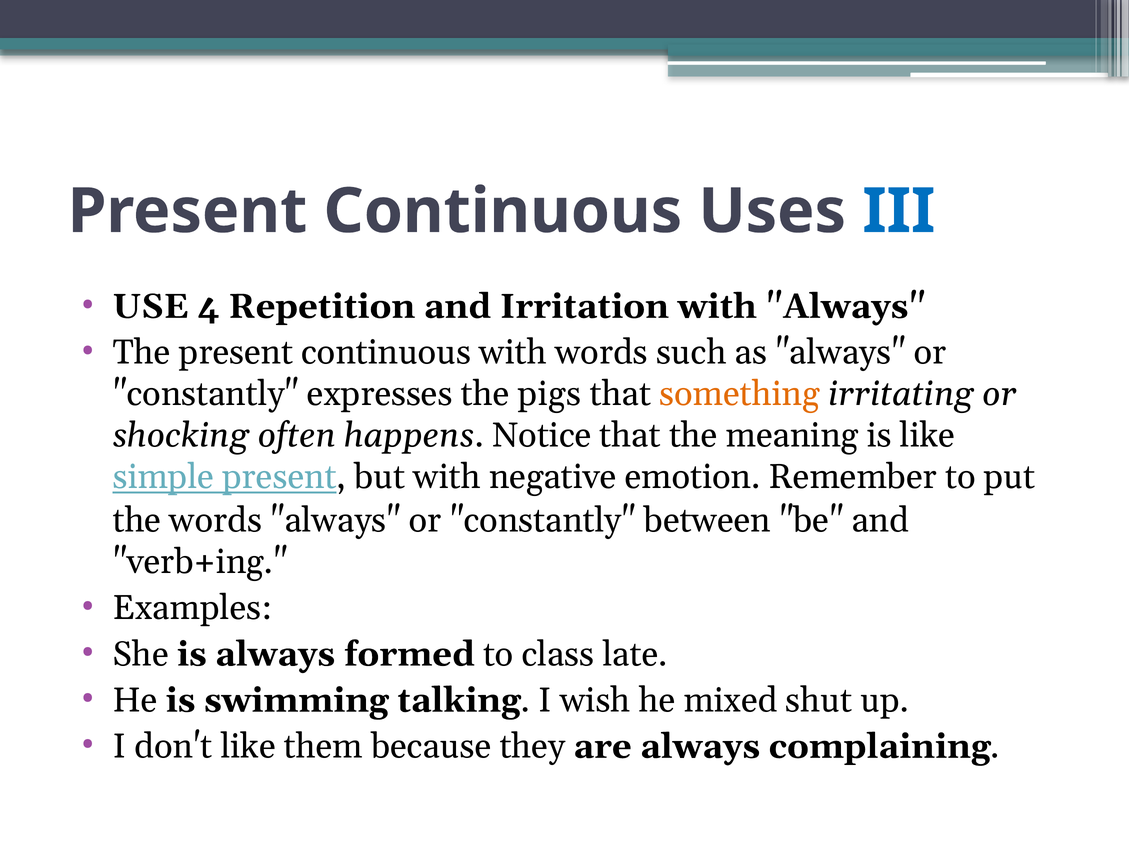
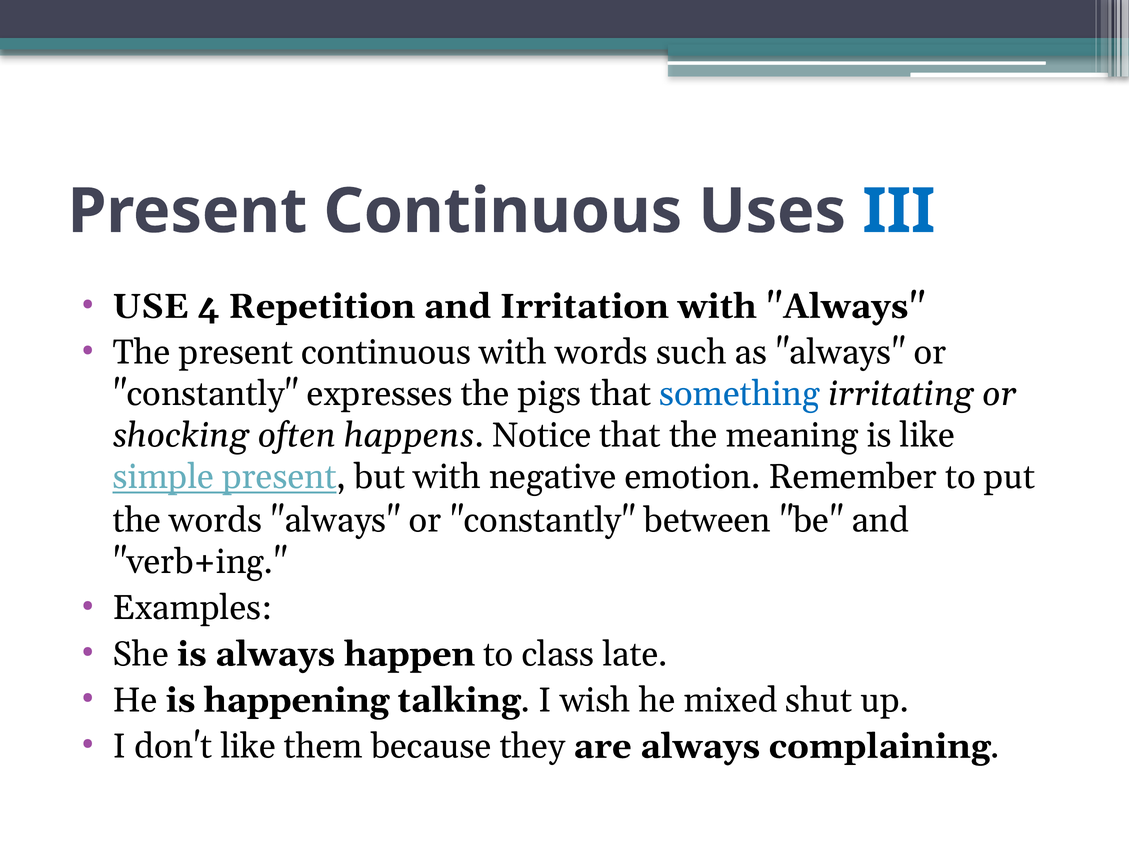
something colour: orange -> blue
formed: formed -> happen
swimming: swimming -> happening
